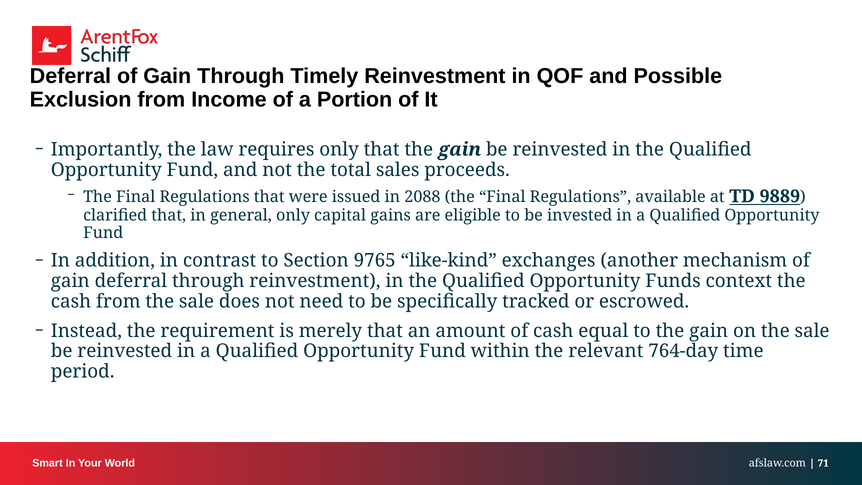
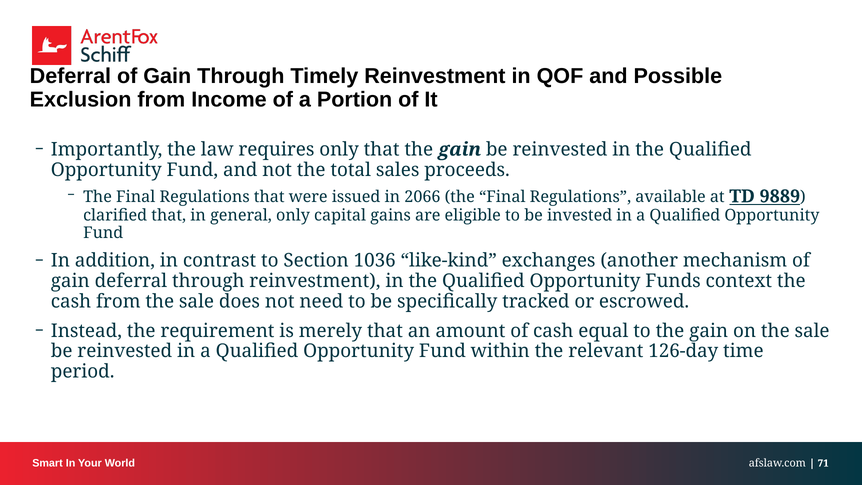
2088: 2088 -> 2066
9765: 9765 -> 1036
764-day: 764-day -> 126-day
